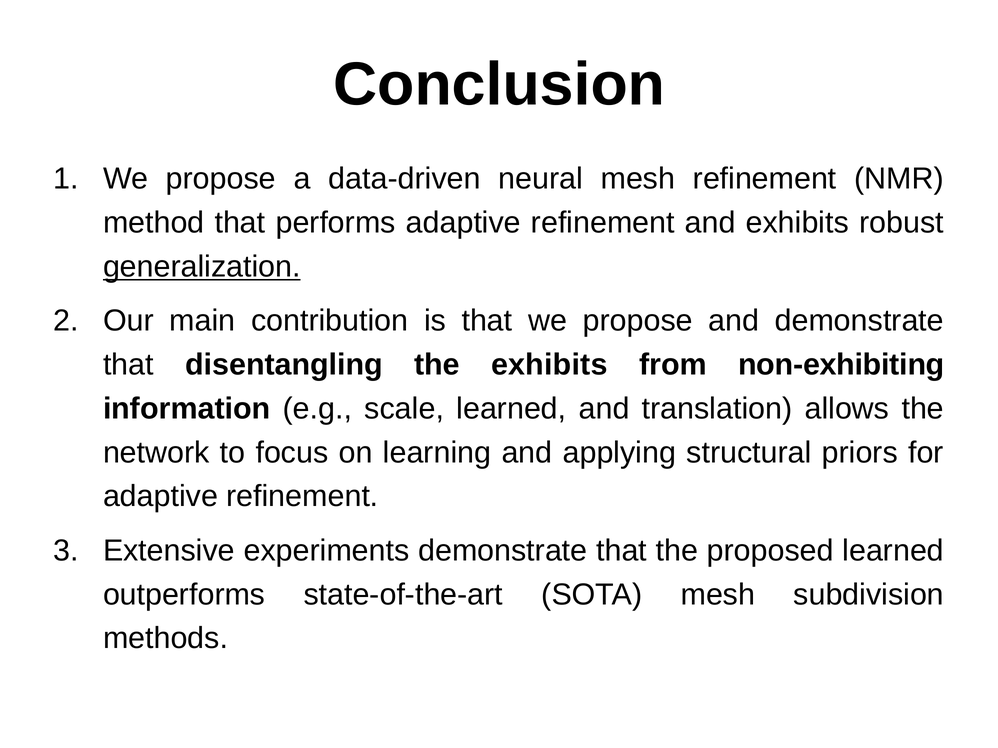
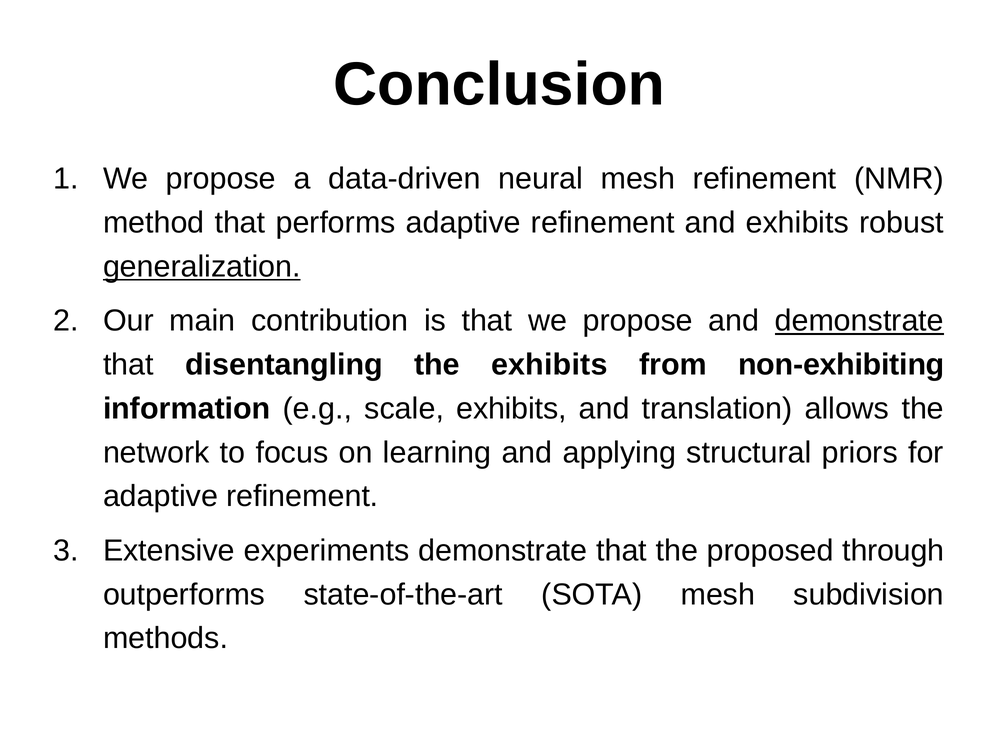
demonstrate at (859, 321) underline: none -> present
scale learned: learned -> exhibits
proposed learned: learned -> through
